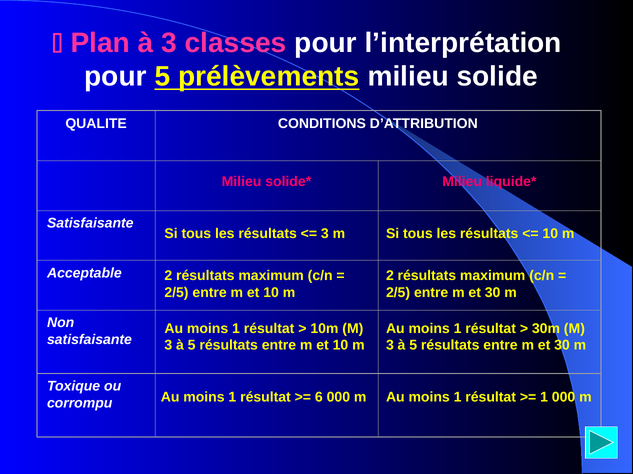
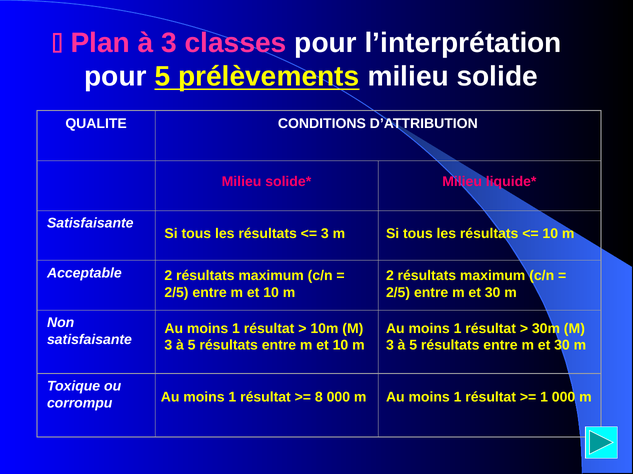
6: 6 -> 8
